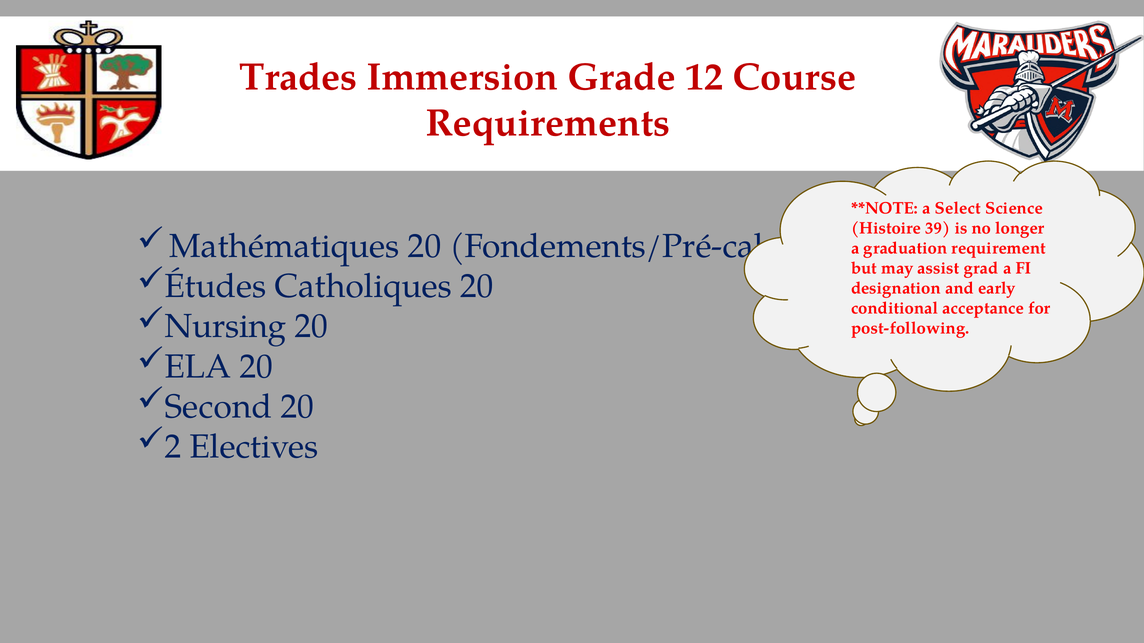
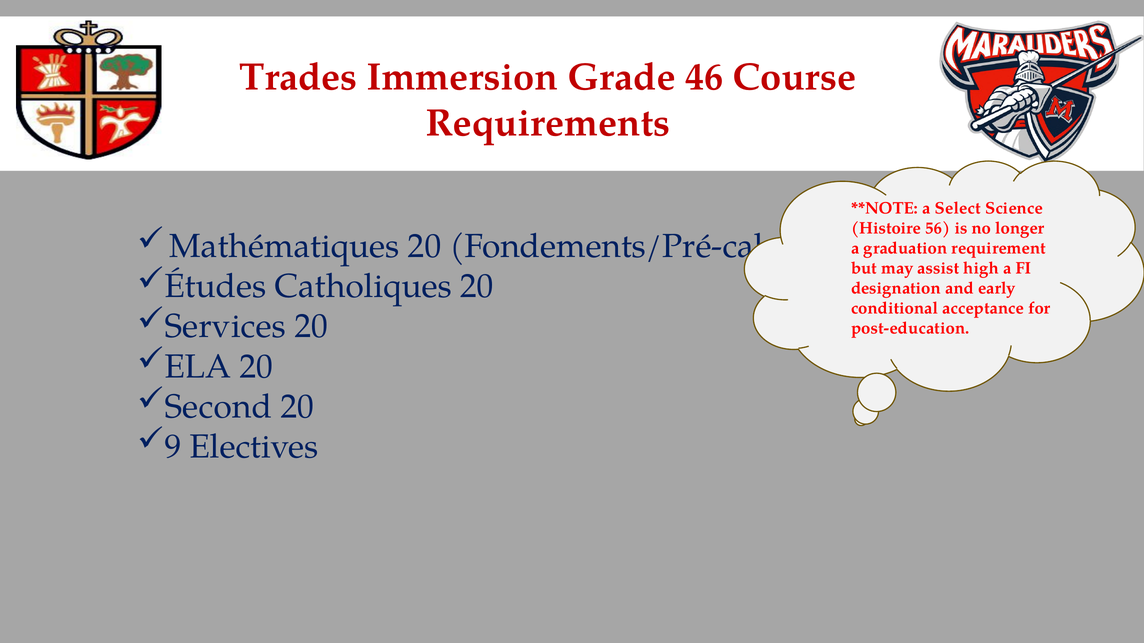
12: 12 -> 46
39: 39 -> 56
grad: grad -> high
Nursing: Nursing -> Services
post-following: post-following -> post-education
2: 2 -> 9
